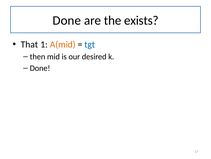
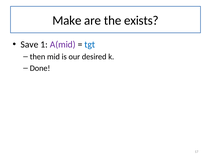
Done at (67, 20): Done -> Make
That: That -> Save
A(mid colour: orange -> purple
